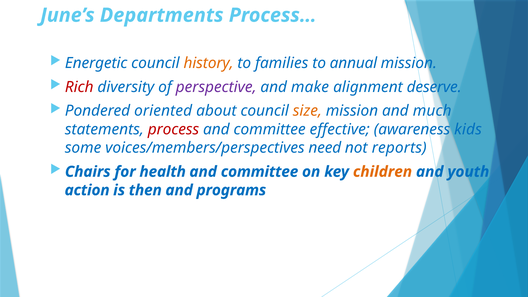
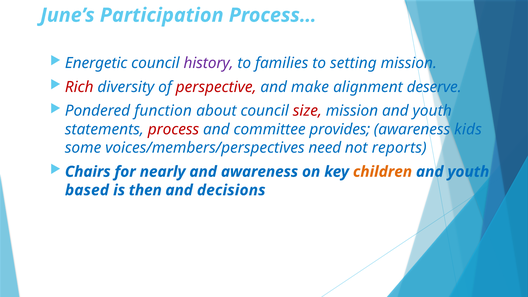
Departments: Departments -> Participation
history colour: orange -> purple
annual: annual -> setting
perspective colour: purple -> red
oriented: oriented -> function
size colour: orange -> red
mission and much: much -> youth
effective: effective -> provides
health: health -> nearly
committee at (260, 172): committee -> awareness
action: action -> based
programs: programs -> decisions
